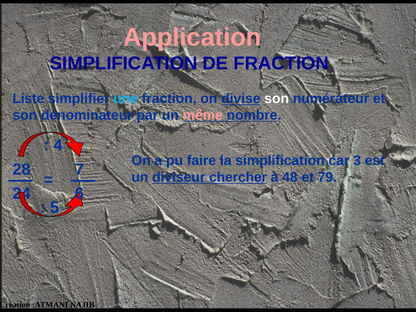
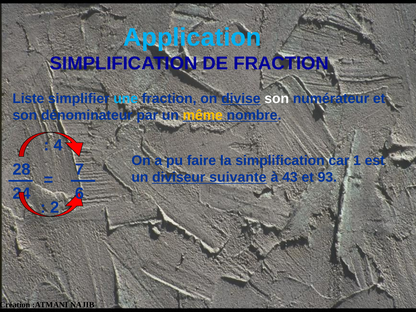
Application colour: pink -> light blue
même colour: pink -> yellow
3: 3 -> 1
chercher: chercher -> suivante
48: 48 -> 43
79: 79 -> 93
5: 5 -> 2
